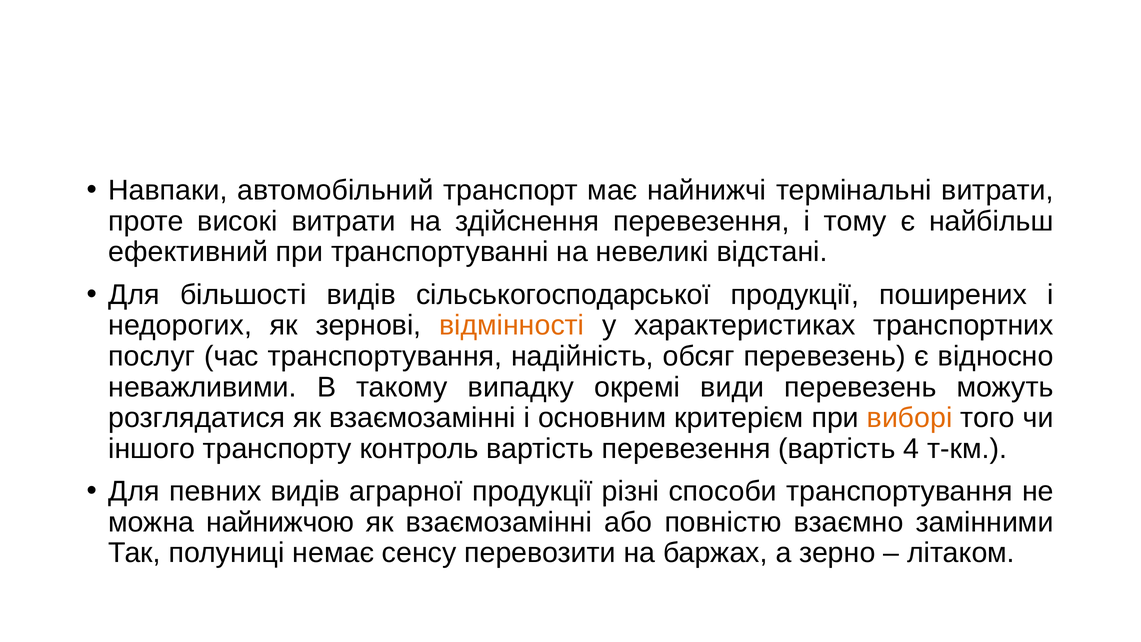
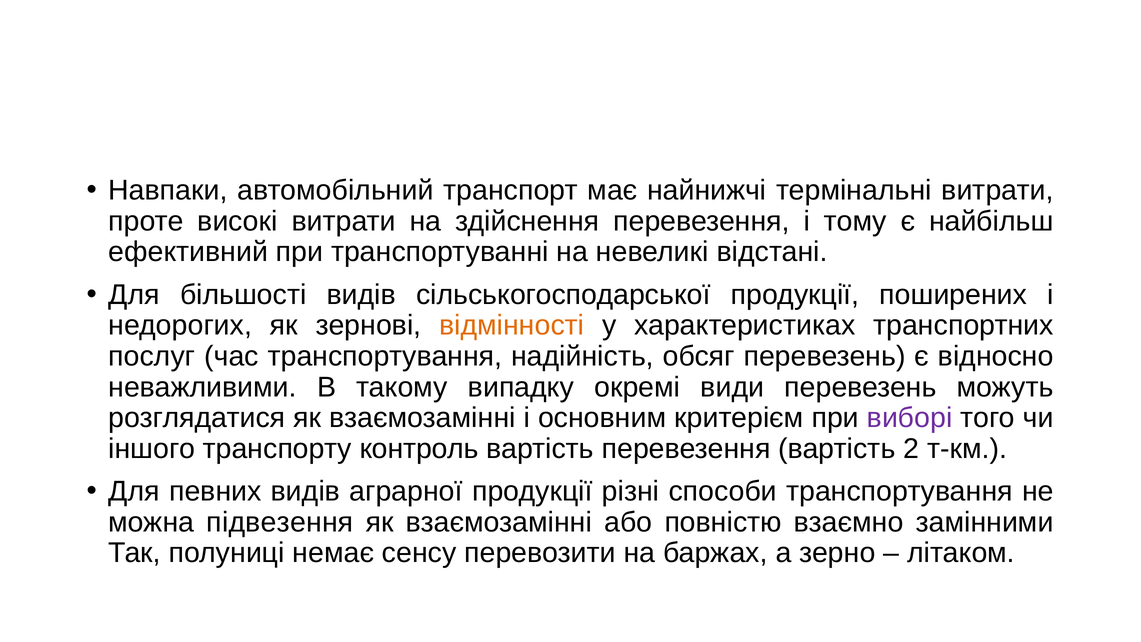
виборі colour: orange -> purple
4: 4 -> 2
найнижчою: найнижчою -> підвезення
